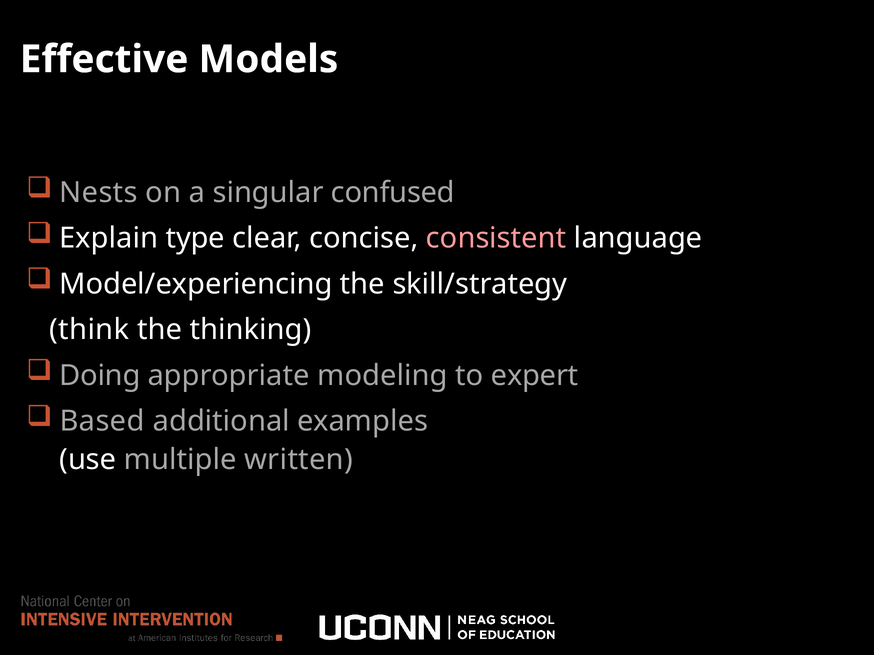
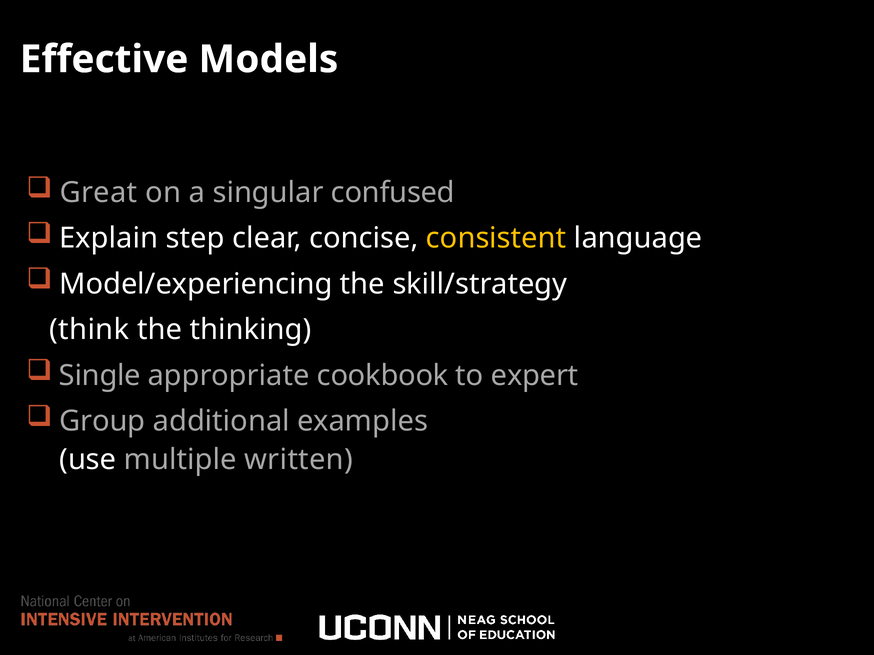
Nests: Nests -> Great
type: type -> step
consistent colour: pink -> yellow
Doing: Doing -> Single
modeling: modeling -> cookbook
Based: Based -> Group
